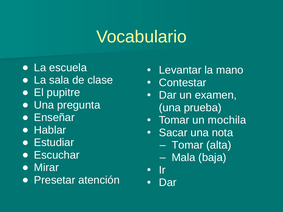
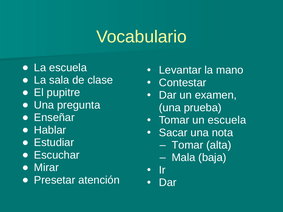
un mochila: mochila -> escuela
